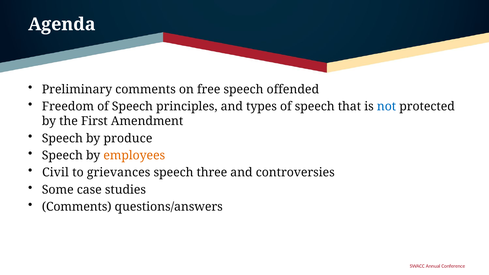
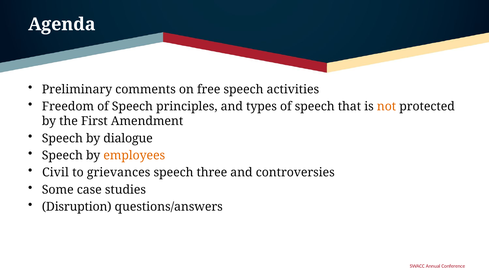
offended: offended -> activities
not colour: blue -> orange
produce: produce -> dialogue
Comments at (77, 207): Comments -> Disruption
